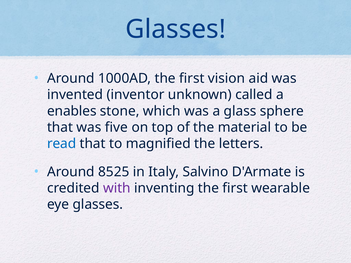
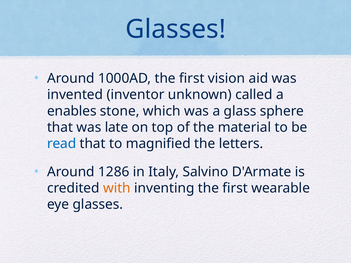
five: five -> late
8525: 8525 -> 1286
with colour: purple -> orange
